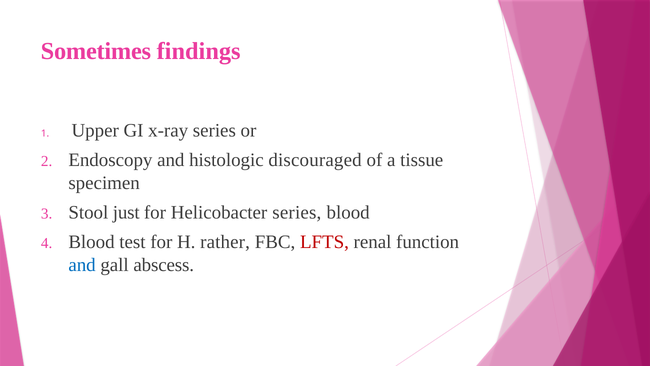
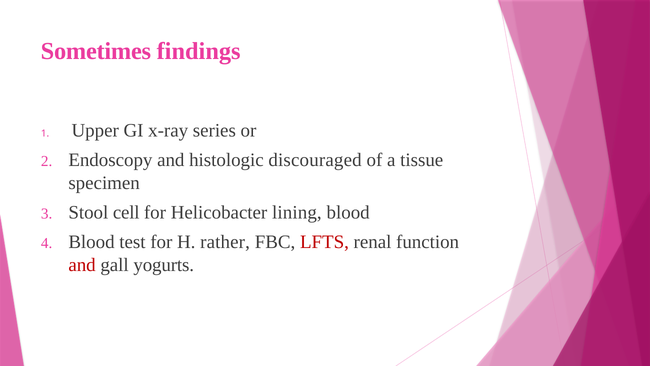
just: just -> cell
Helicobacter series: series -> lining
and at (82, 264) colour: blue -> red
abscess: abscess -> yogurts
